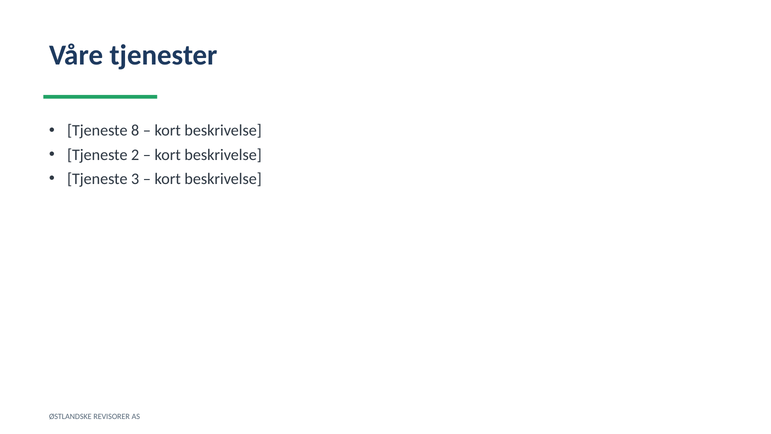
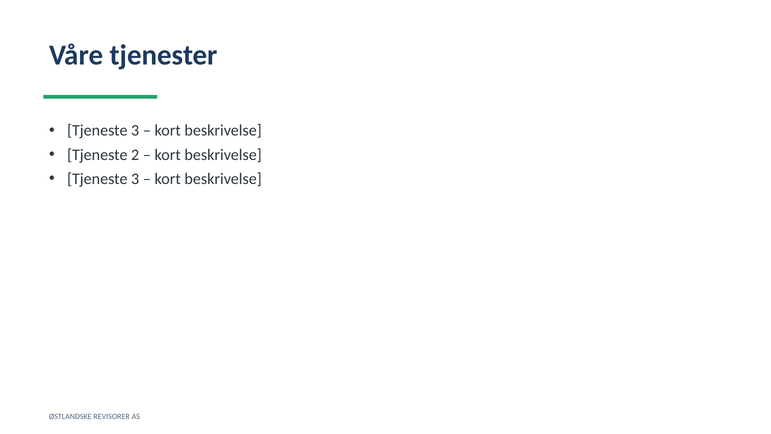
8 at (135, 131): 8 -> 3
